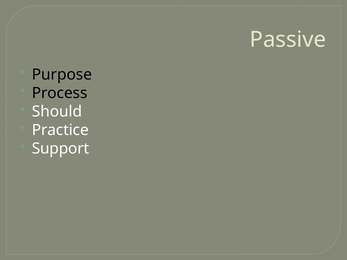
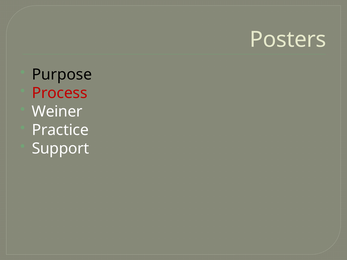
Passive: Passive -> Posters
Process colour: black -> red
Should: Should -> Weiner
